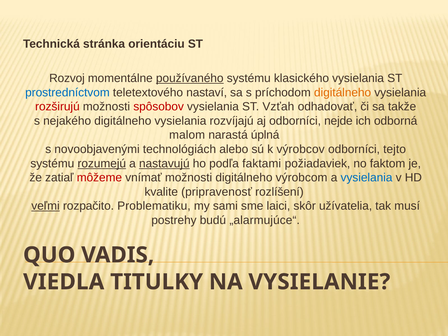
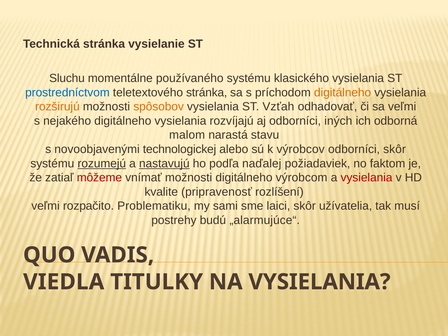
orientáciu: orientáciu -> vysielanie
Rozvoj: Rozvoj -> Sluchu
používaného underline: present -> none
teletextového nastaví: nastaví -> stránka
rozširujú colour: red -> orange
spôsobov colour: red -> orange
sa takže: takže -> veľmi
nejde: nejde -> iných
úplná: úplná -> stavu
technológiách: technológiách -> technologickej
odborníci tejto: tejto -> skôr
faktami: faktami -> naďalej
vysielania at (367, 178) colour: blue -> red
veľmi at (46, 206) underline: present -> none
NA VYSIELANIE: VYSIELANIE -> VYSIELANIA
